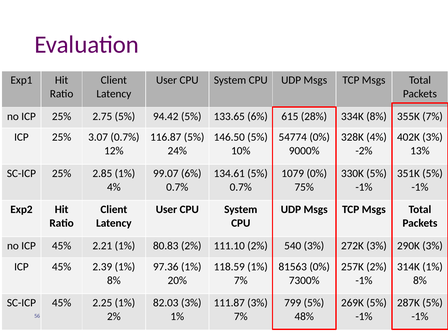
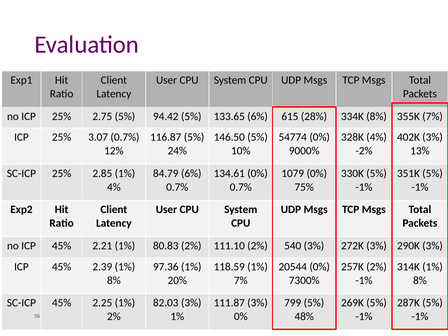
99.07: 99.07 -> 84.79
134.61 5%: 5% -> 0%
81563: 81563 -> 20544
7% at (241, 317): 7% -> 0%
